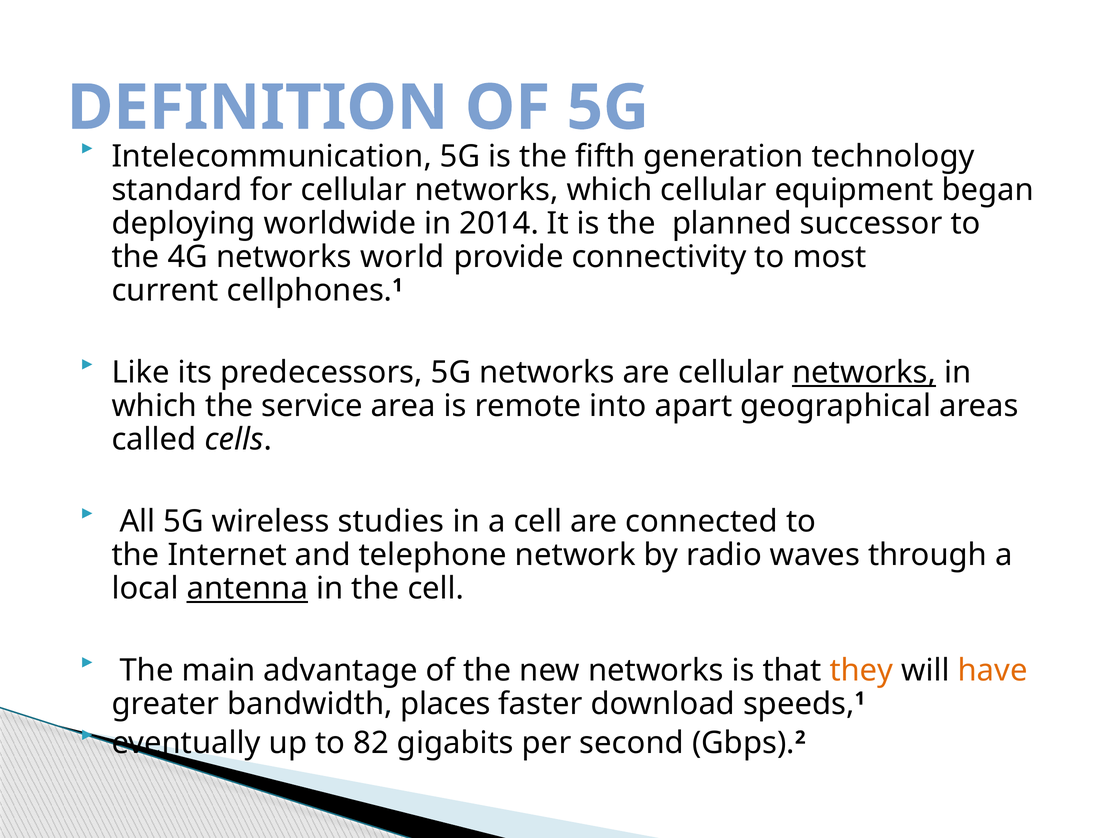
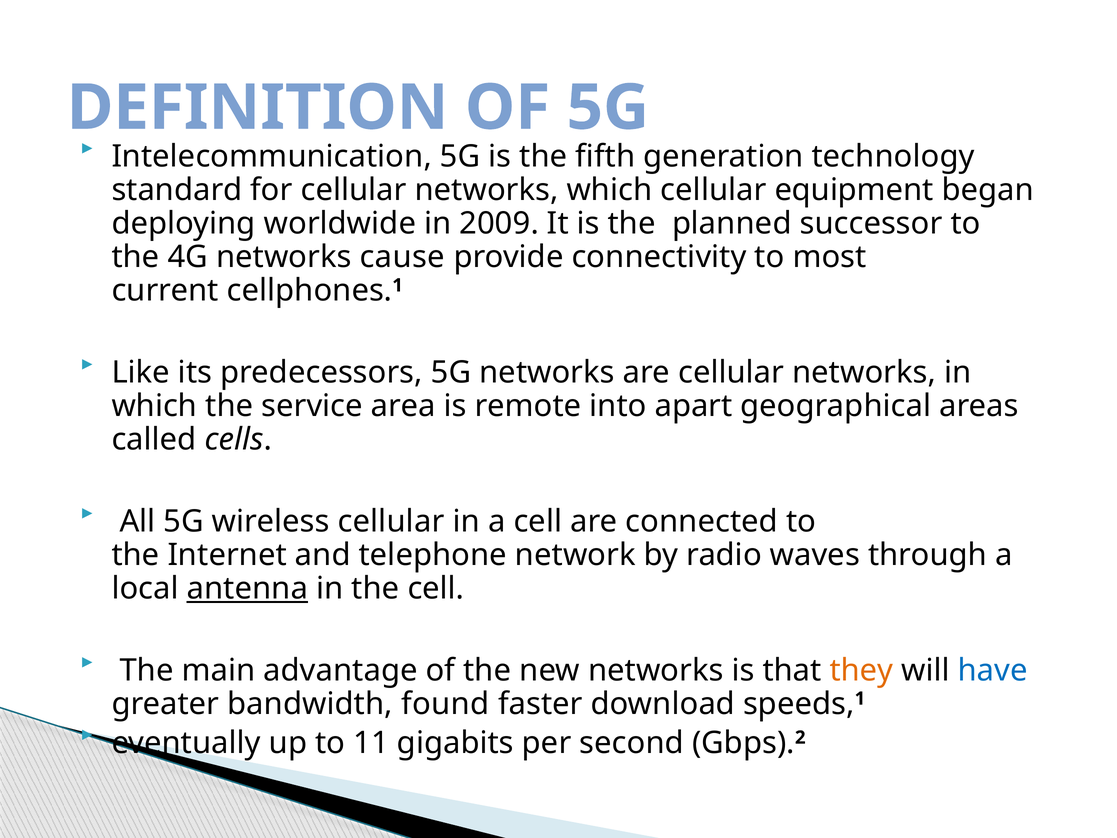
2014: 2014 -> 2009
world: world -> cause
networks at (864, 372) underline: present -> none
wireless studies: studies -> cellular
have colour: orange -> blue
places: places -> found
82: 82 -> 11
